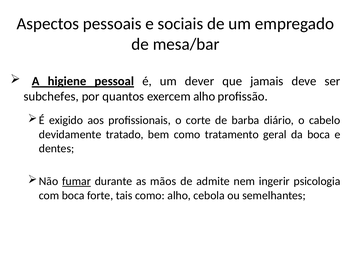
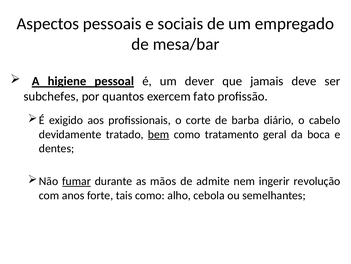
exercem alho: alho -> fato
bem underline: none -> present
psicologia: psicologia -> revolução
com boca: boca -> anos
